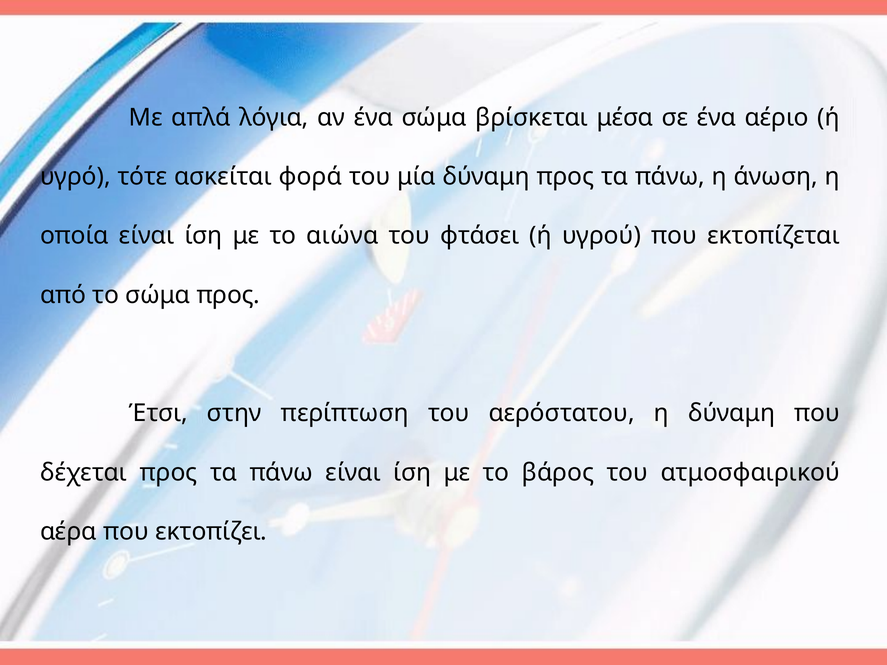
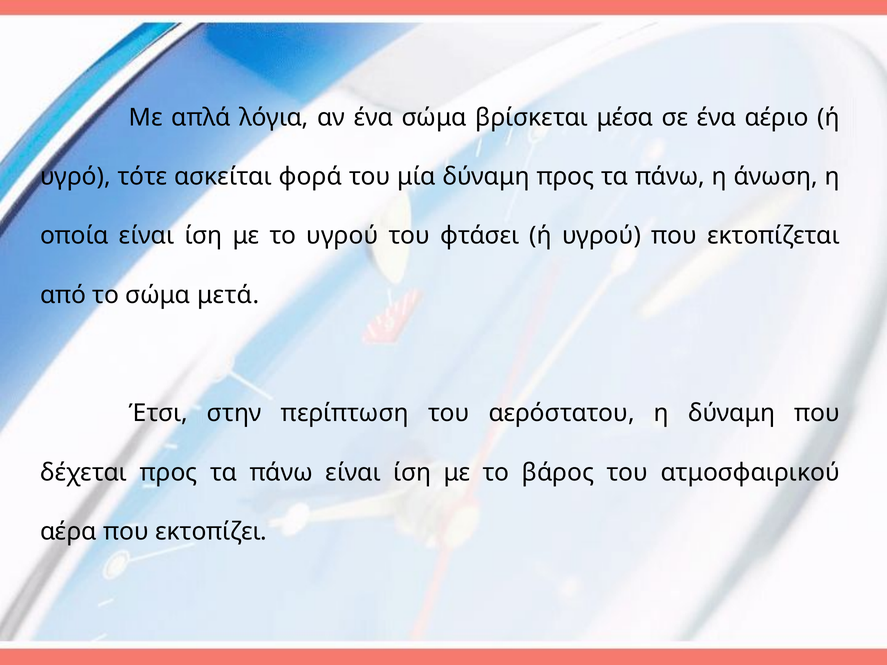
το αιώνα: αιώνα -> υγρού
σώμα προς: προς -> μετά
